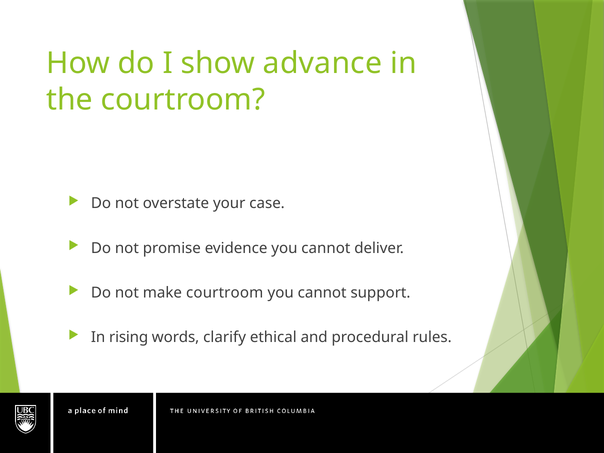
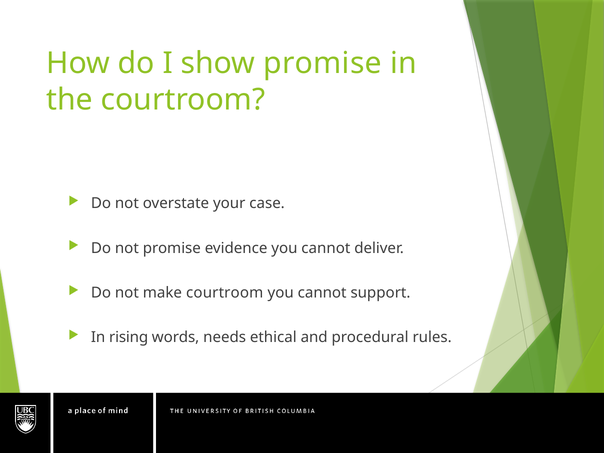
show advance: advance -> promise
clarify: clarify -> needs
